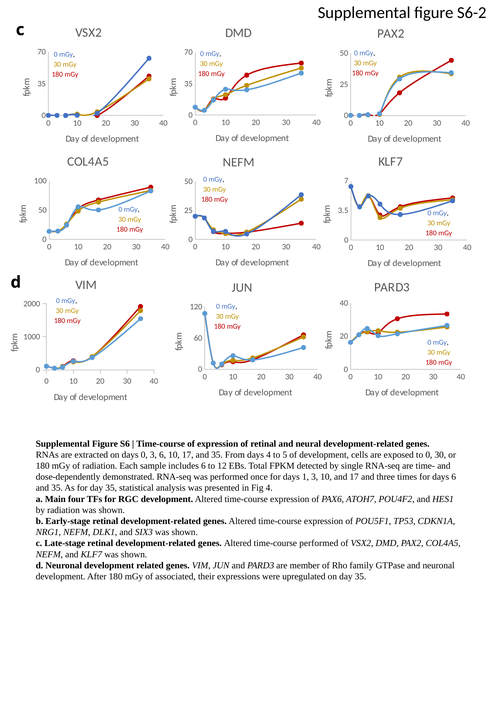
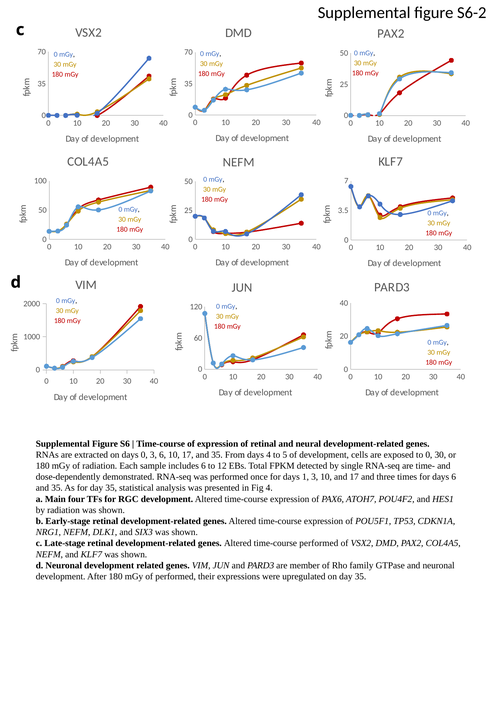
of associated: associated -> performed
